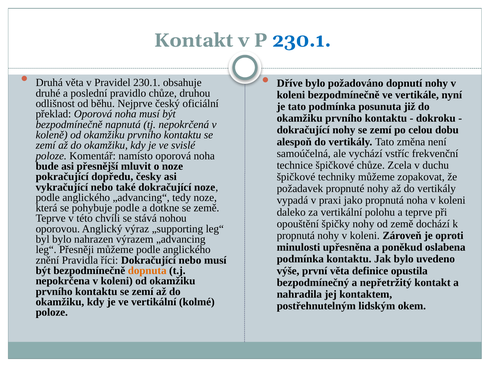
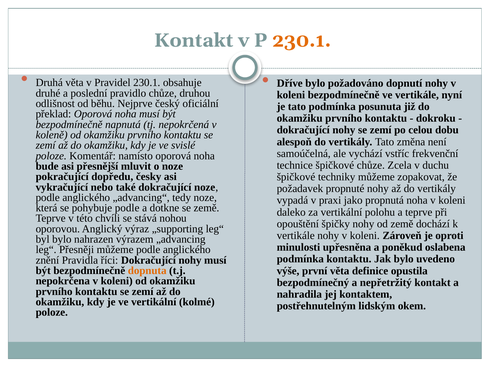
230.1 at (302, 40) colour: blue -> orange
propnutá at (296, 236): propnutá -> vertikále
říci Dokračující nebo: nebo -> nohy
